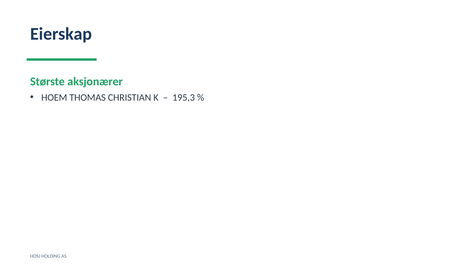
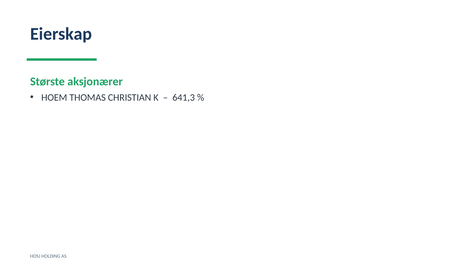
195,3: 195,3 -> 641,3
